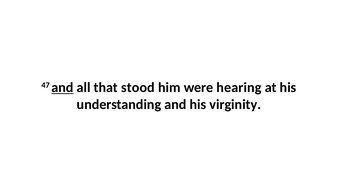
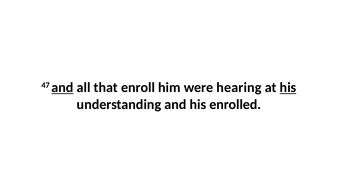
stood: stood -> enroll
his at (288, 88) underline: none -> present
virginity: virginity -> enrolled
